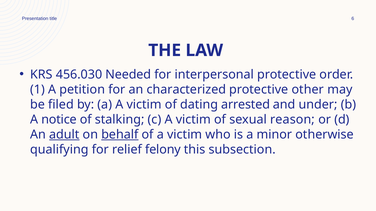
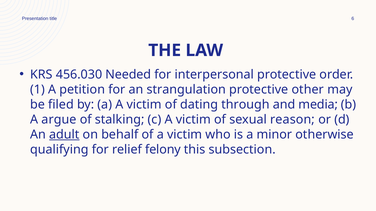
characterized: characterized -> strangulation
arrested: arrested -> through
under: under -> media
notice: notice -> argue
behalf underline: present -> none
